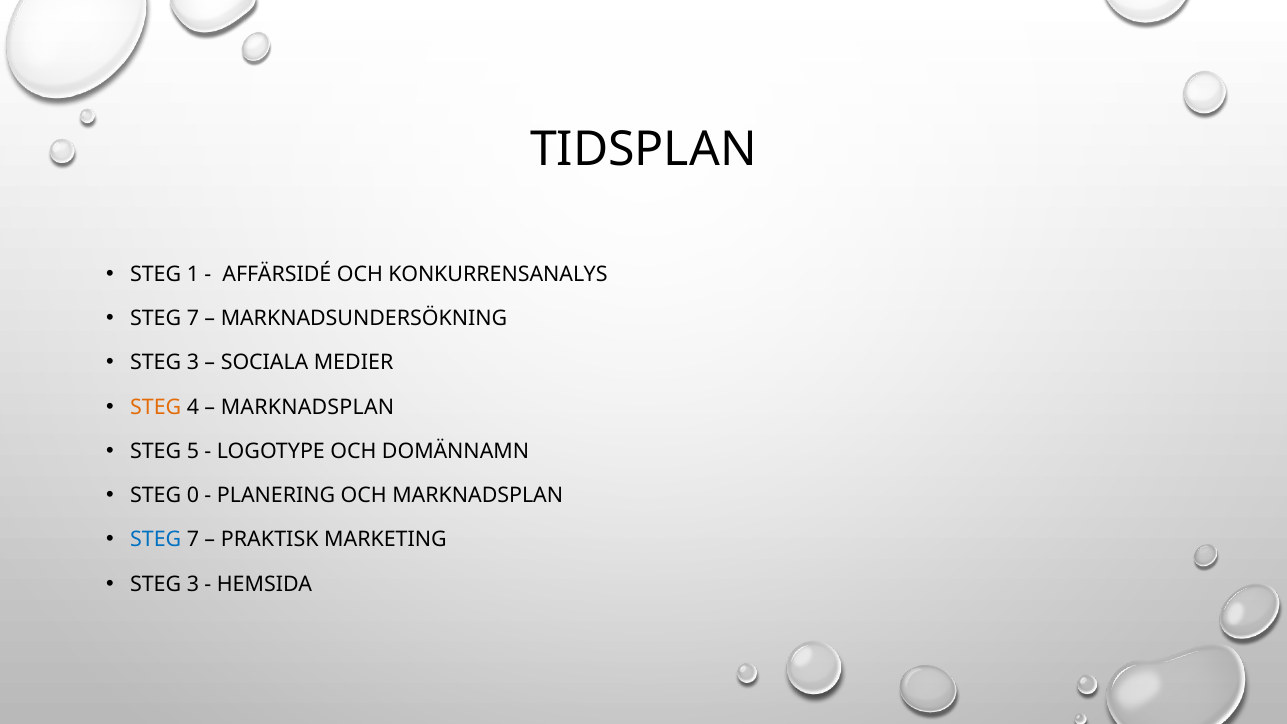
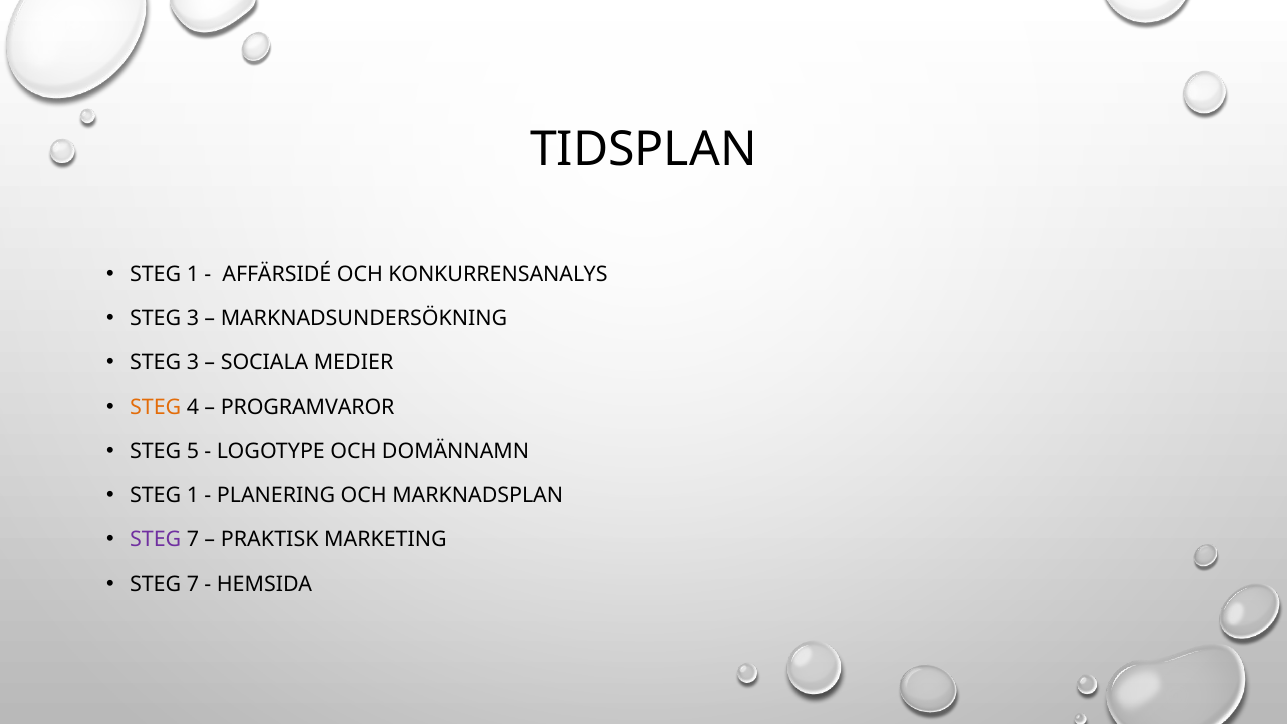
7 at (193, 318): 7 -> 3
MARKNADSPLAN at (307, 407): MARKNADSPLAN -> PROGRAMVAROR
0 at (193, 496): 0 -> 1
STEG at (156, 540) colour: blue -> purple
3 at (193, 584): 3 -> 7
